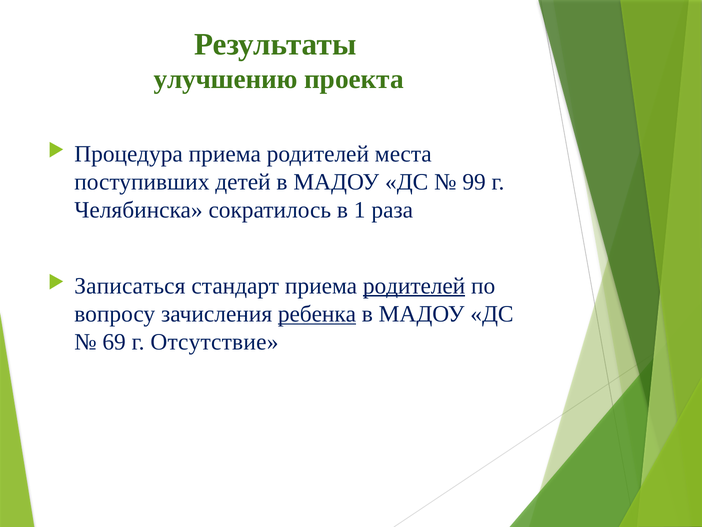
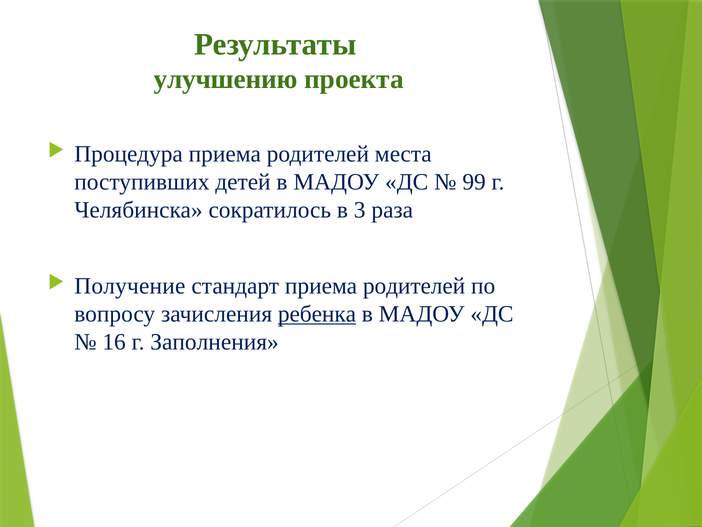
1: 1 -> 3
Записаться: Записаться -> Получение
родителей at (414, 286) underline: present -> none
69: 69 -> 16
Отсутствие: Отсутствие -> Заполнения
